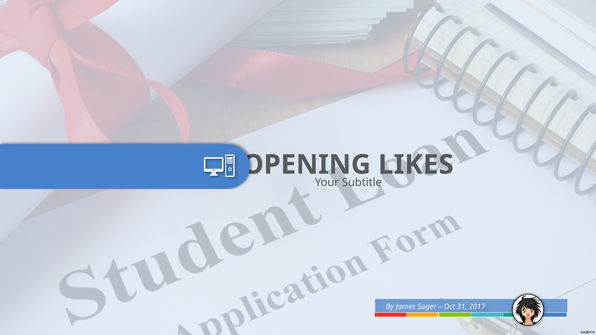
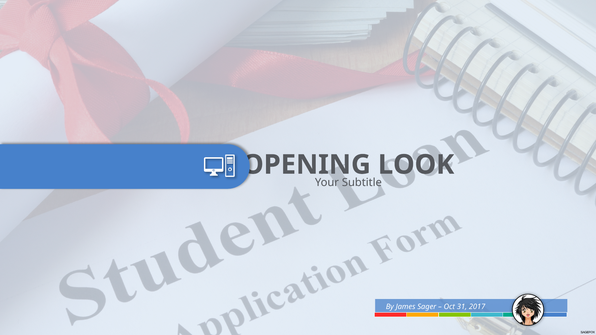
LIKES: LIKES -> LOOK
